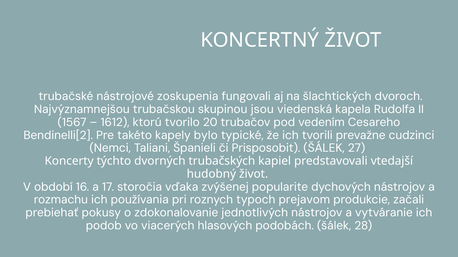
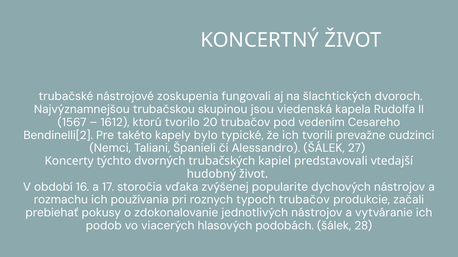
Prisposobit: Prisposobit -> Alessandro
typoch prejavom: prejavom -> trubačov
